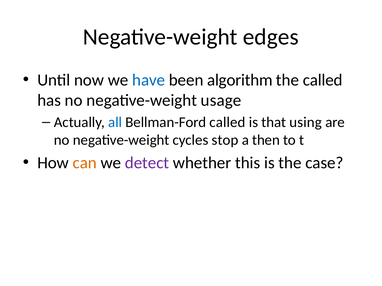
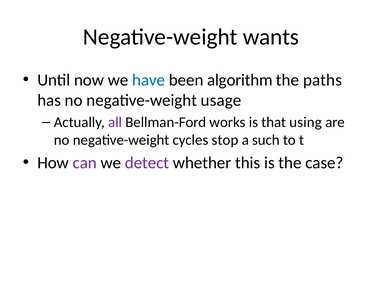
edges: edges -> wants
the called: called -> paths
all colour: blue -> purple
Bellman-Ford called: called -> works
then: then -> such
can colour: orange -> purple
